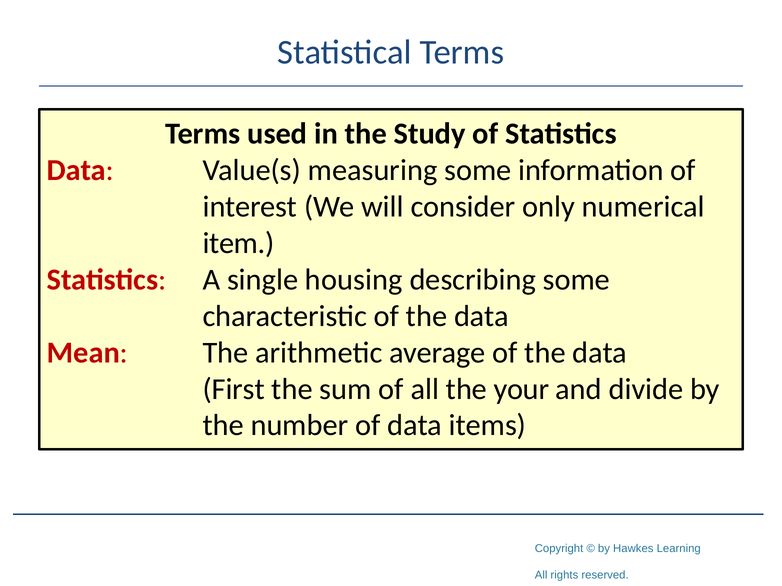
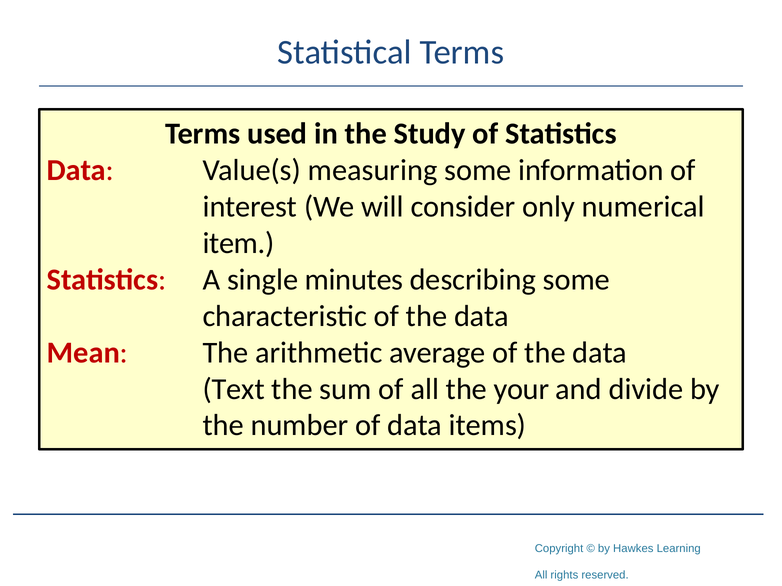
housing: housing -> minutes
First: First -> Text
